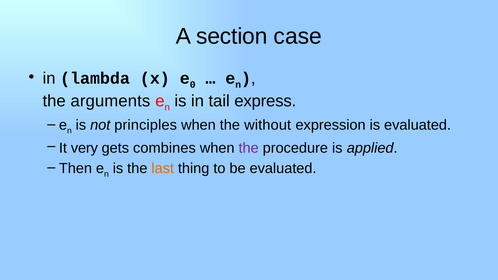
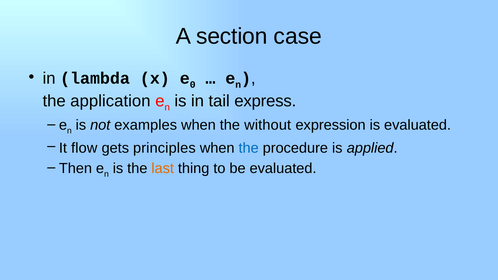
arguments: arguments -> application
principles: principles -> examples
very: very -> flow
combines: combines -> principles
the at (249, 148) colour: purple -> blue
